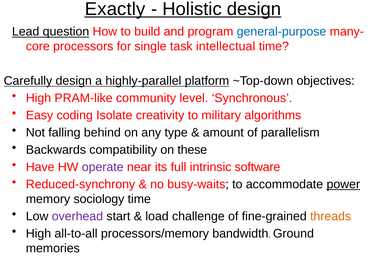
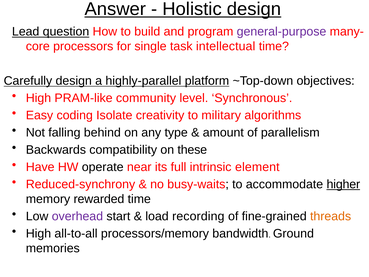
Exactly: Exactly -> Answer
general-purpose colour: blue -> purple
operate colour: purple -> black
software: software -> element
power: power -> higher
sociology: sociology -> rewarded
challenge: challenge -> recording
